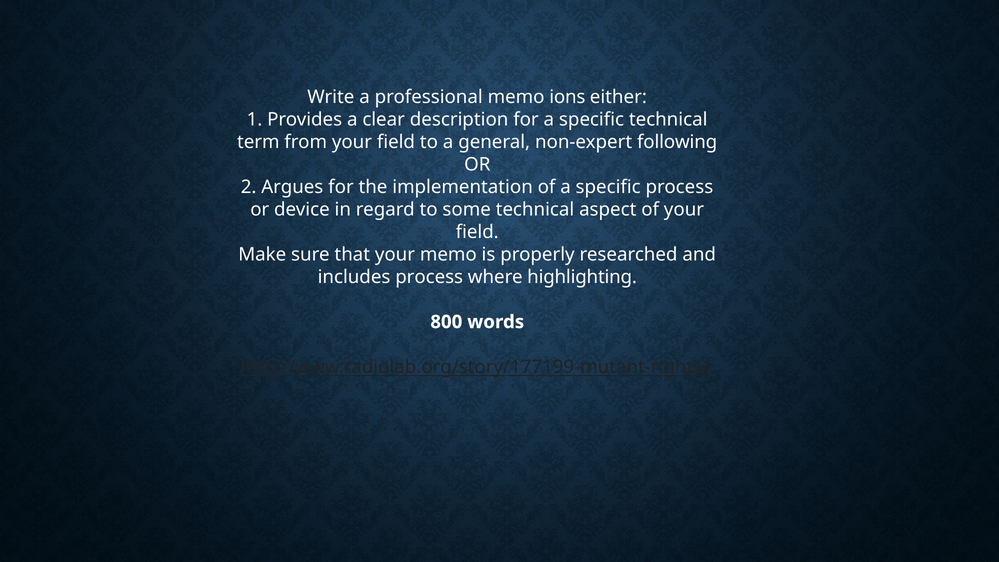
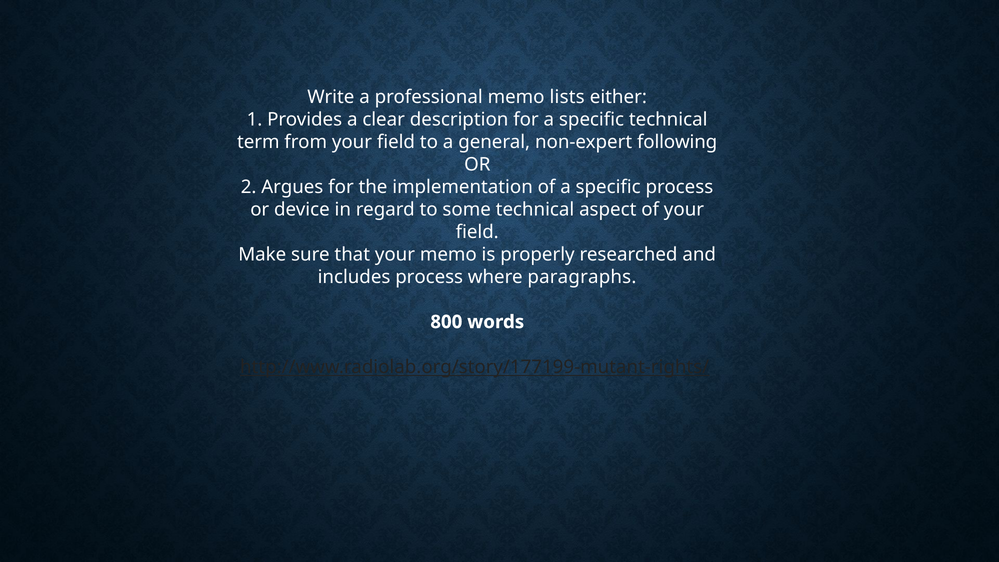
ions: ions -> lists
highlighting: highlighting -> paragraphs
